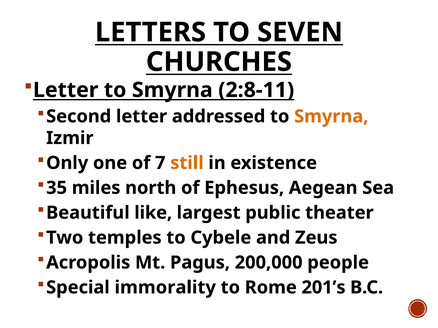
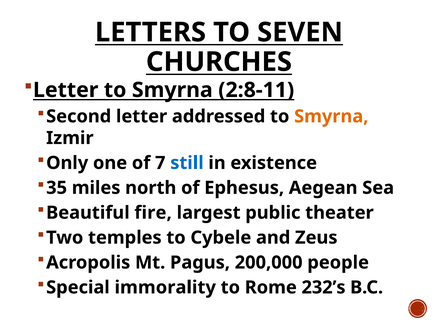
still colour: orange -> blue
like: like -> fire
201’s: 201’s -> 232’s
